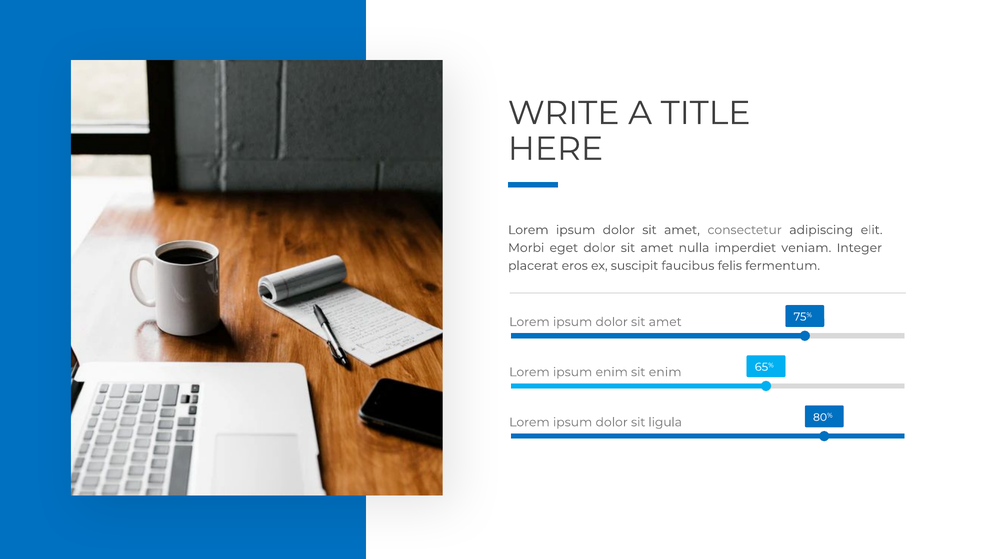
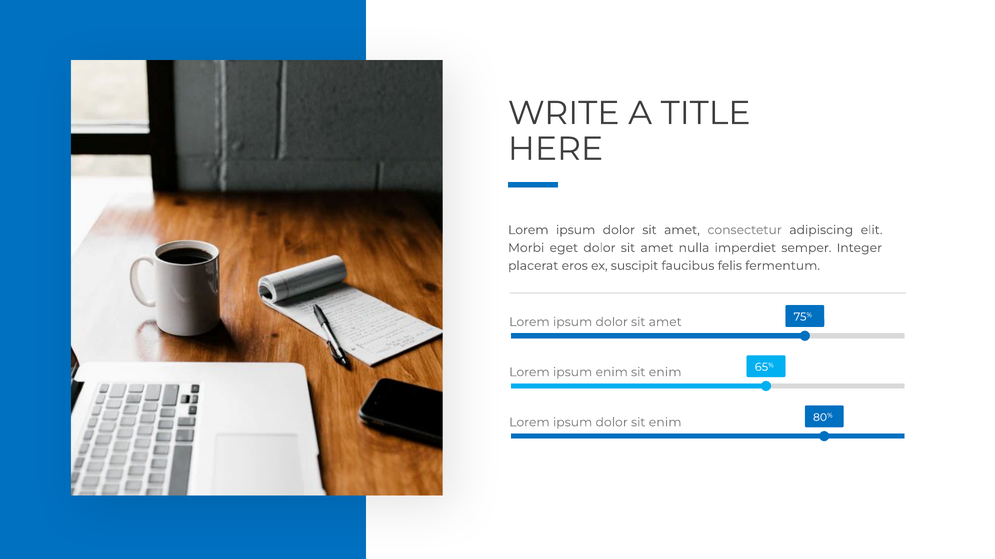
veniam: veniam -> semper
dolor sit ligula: ligula -> enim
